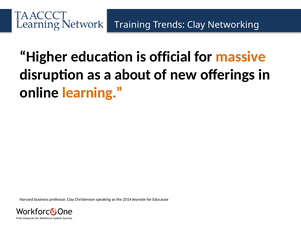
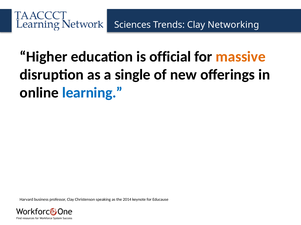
Training: Training -> Sciences
about: about -> single
learning colour: orange -> blue
